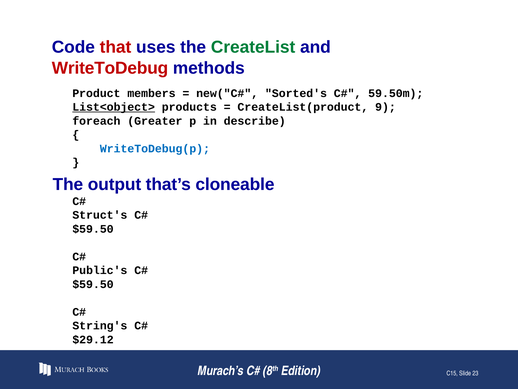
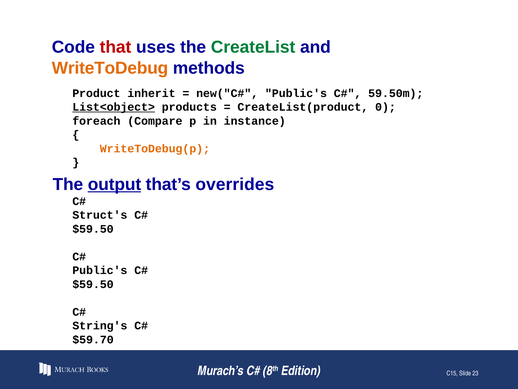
WriteToDebug colour: red -> orange
members: members -> inherit
Sorted's at (296, 93): Sorted's -> Public's
9: 9 -> 0
Greater: Greater -> Compare
describe: describe -> instance
WriteToDebug(p colour: blue -> orange
output underline: none -> present
cloneable: cloneable -> overrides
$29.12: $29.12 -> $59.70
